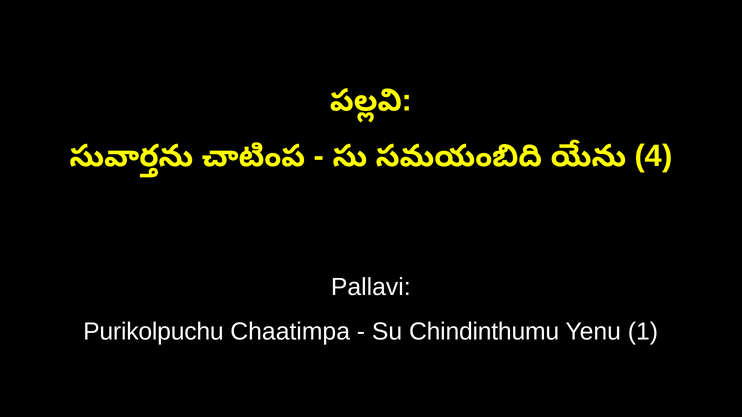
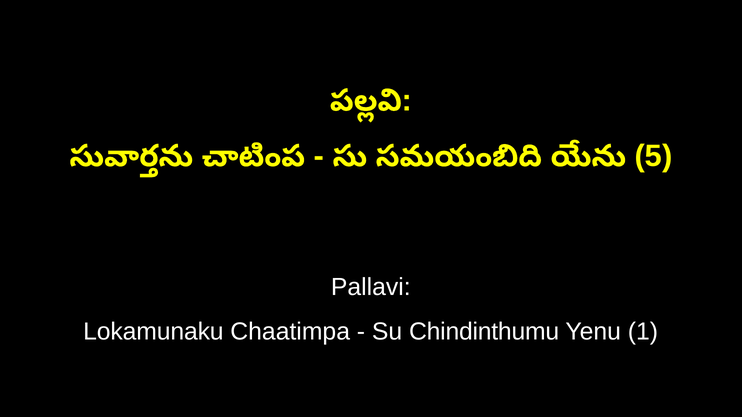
4: 4 -> 5
Purikolpuchu: Purikolpuchu -> Lokamunaku
